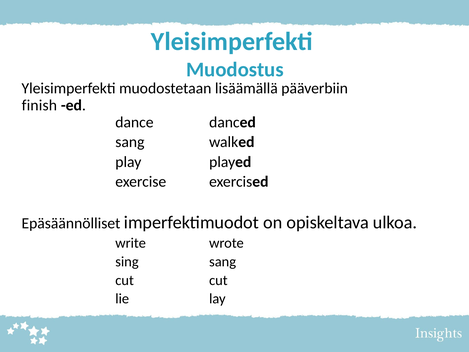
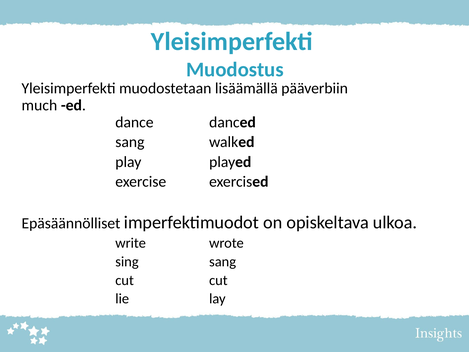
finish: finish -> much
